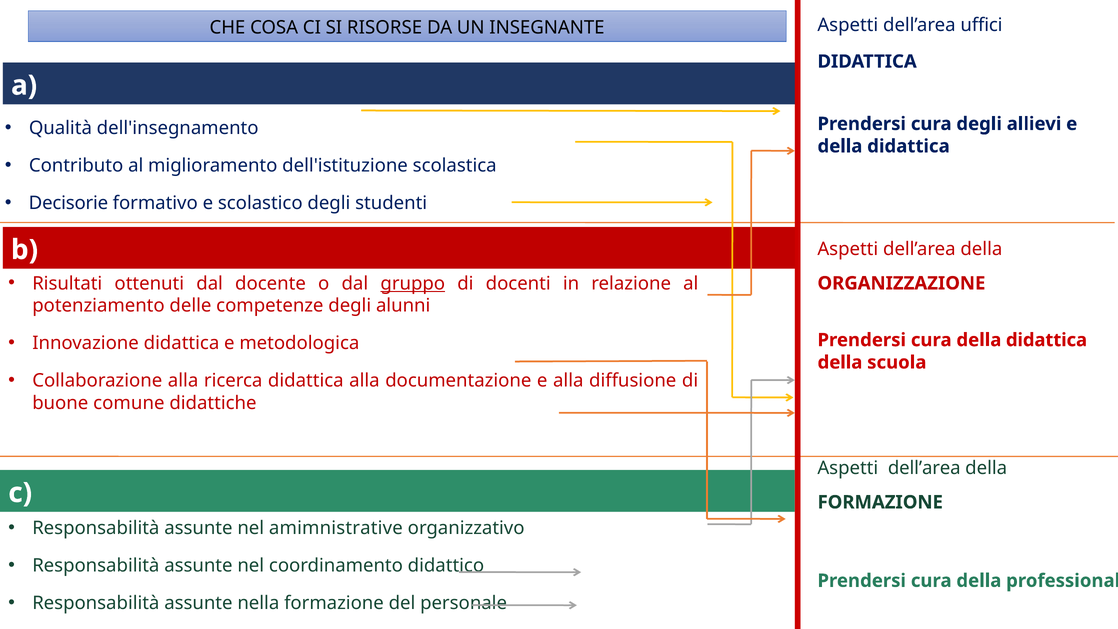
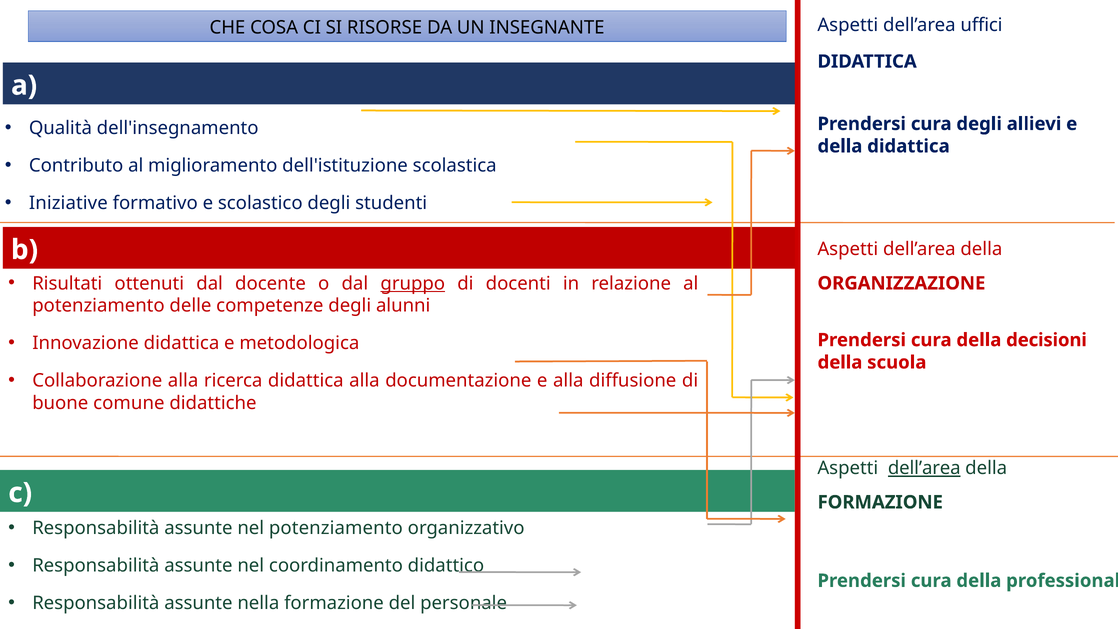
Decisorie: Decisorie -> Iniziative
cura della didattica: didattica -> decisioni
dell’area at (924, 468) underline: none -> present
nel amimnistrative: amimnistrative -> potenziamento
